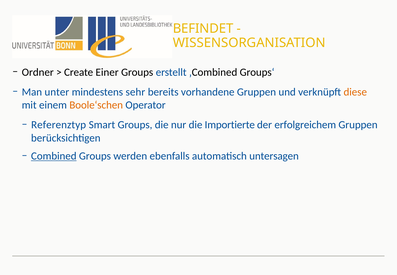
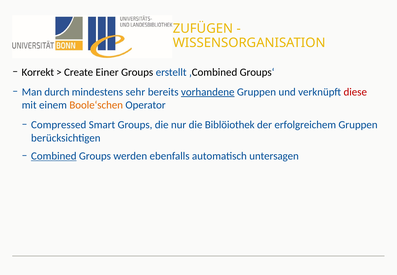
BEFINDET: BEFINDET -> ZUFÜGEN
Ordner: Ordner -> Korrekt
unter: unter -> durch
vorhandene underline: none -> present
diese colour: orange -> red
Referenztyp: Referenztyp -> Compressed
Importierte: Importierte -> Biblöiothek
